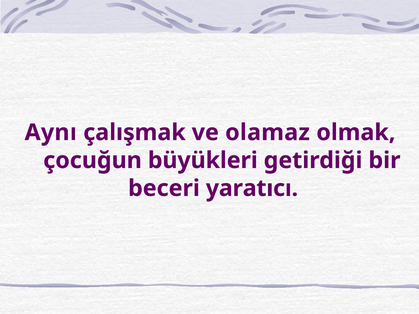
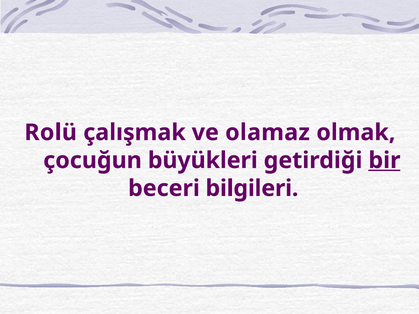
Aynı: Aynı -> Rolü
bir underline: none -> present
yaratıcı: yaratıcı -> bilgileri
